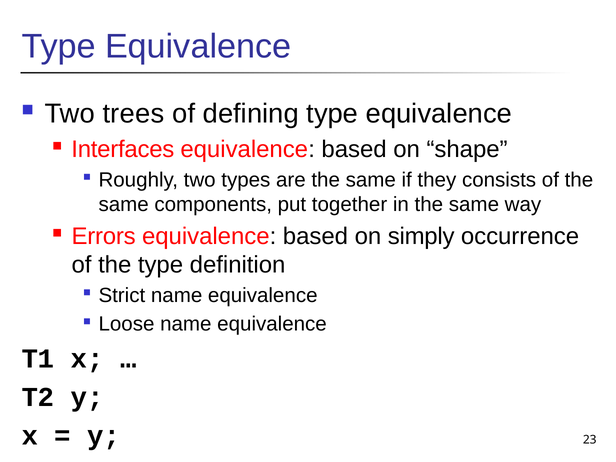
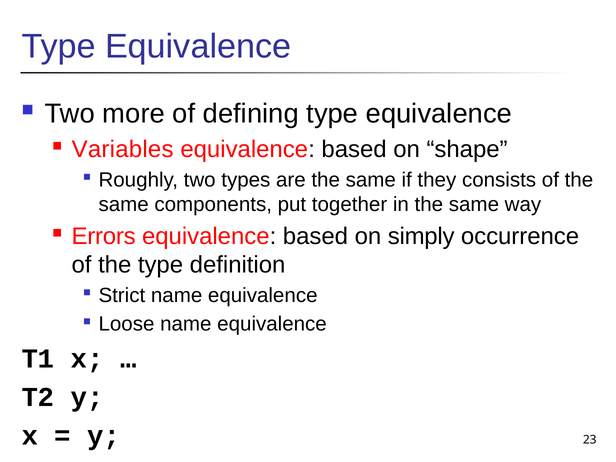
trees: trees -> more
Interfaces: Interfaces -> Variables
